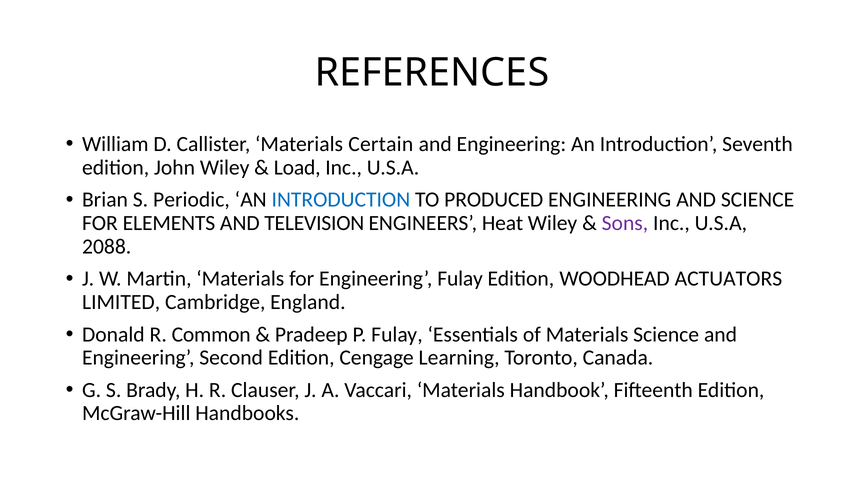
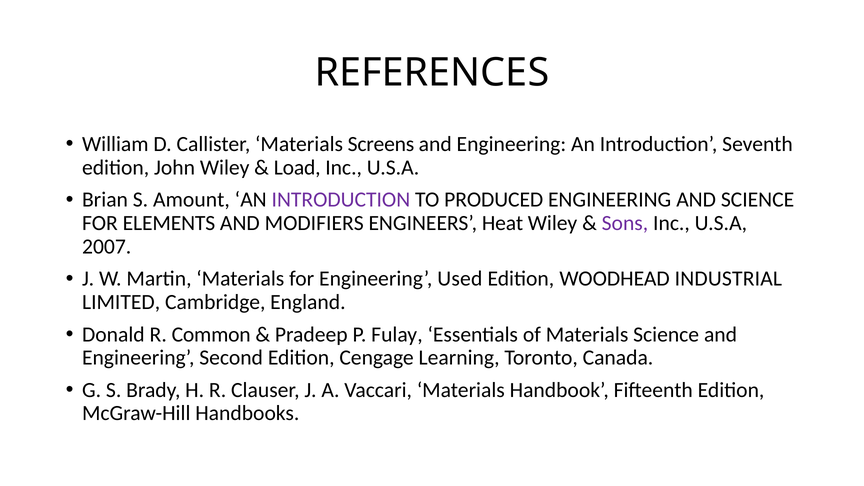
Certain: Certain -> Screens
Periodic: Periodic -> Amount
INTRODUCTION at (341, 200) colour: blue -> purple
TELEVISION: TELEVISION -> MODIFIERS
2088: 2088 -> 2007
Engineering Fulay: Fulay -> Used
ACTUATORS: ACTUATORS -> INDUSTRIAL
